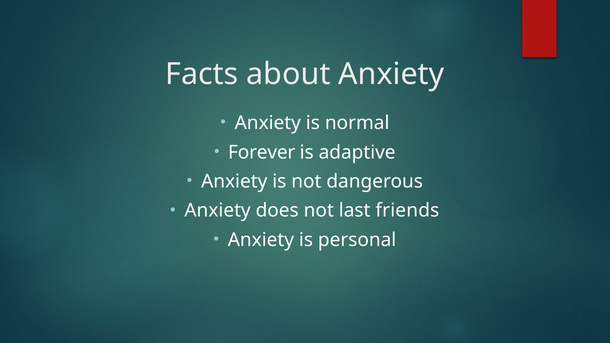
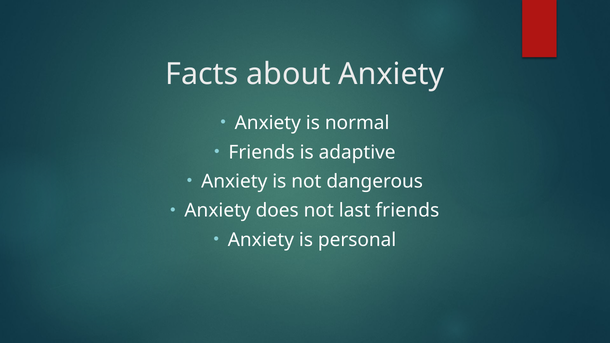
Forever at (262, 152): Forever -> Friends
